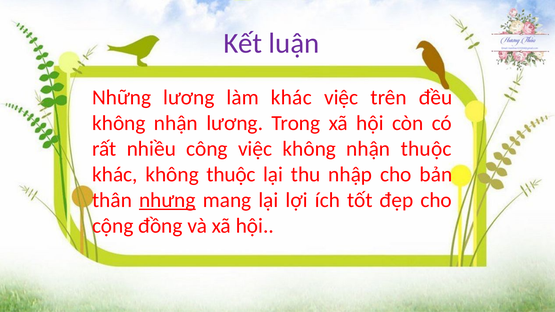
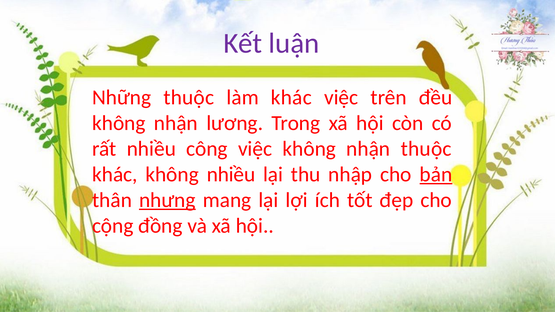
Những lương: lương -> thuộc
không thuộc: thuộc -> nhiều
bản underline: none -> present
